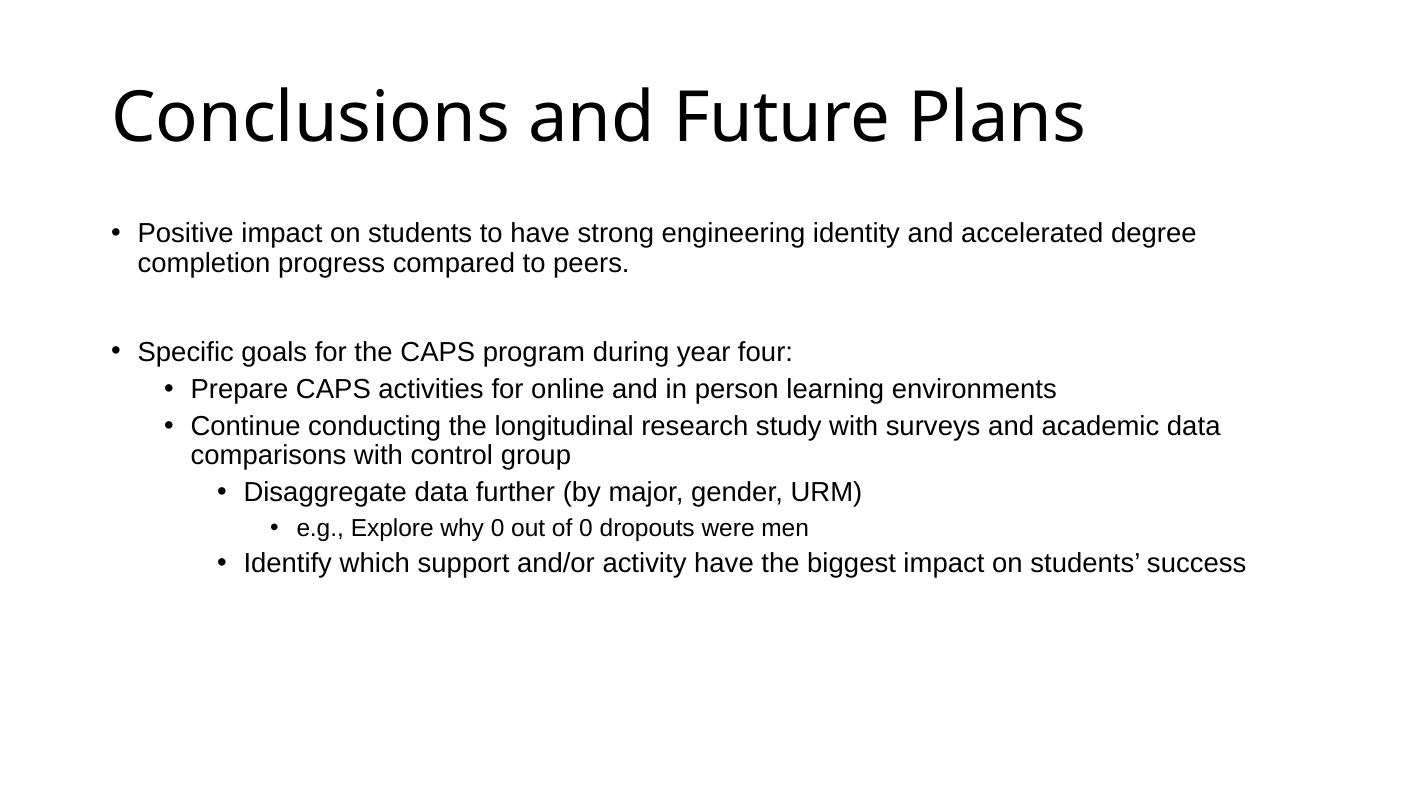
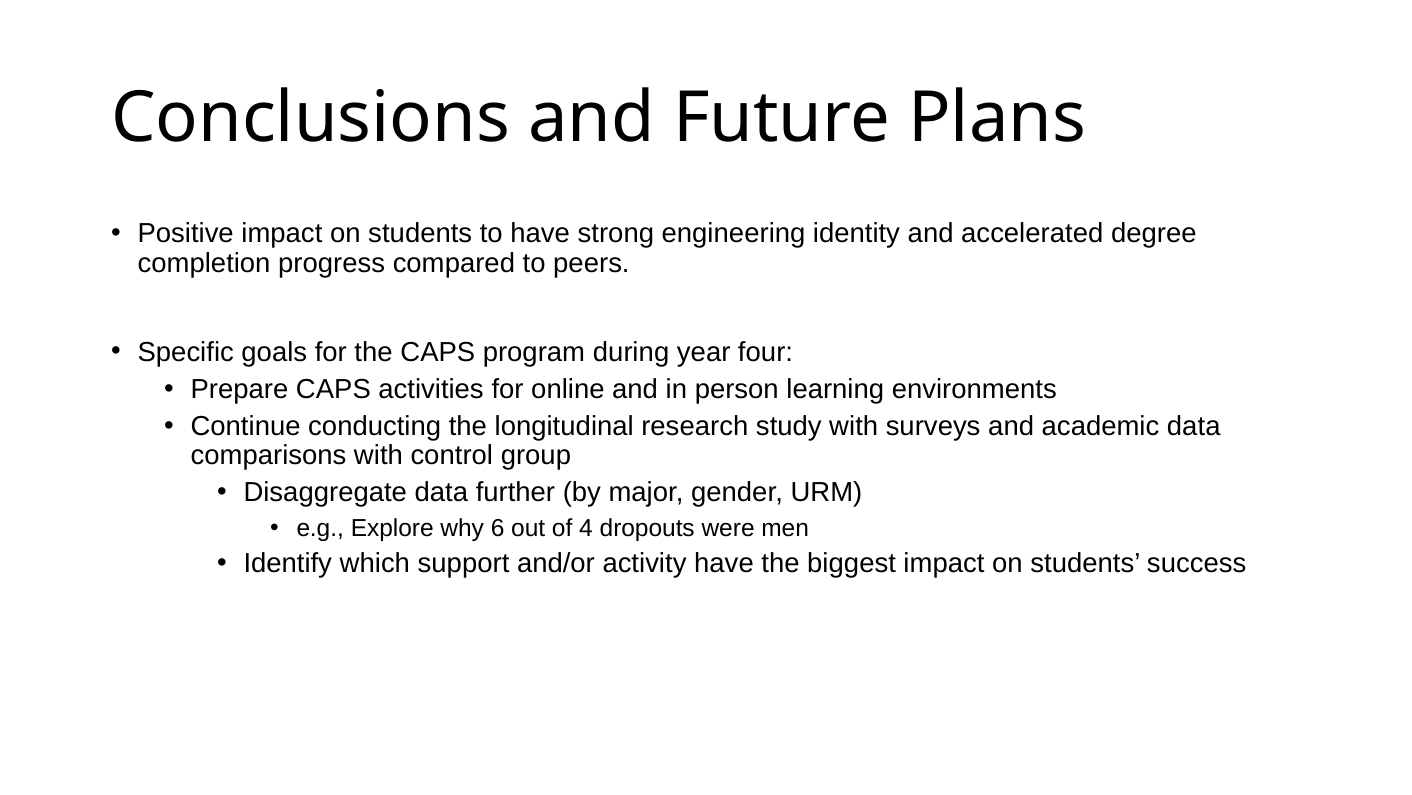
why 0: 0 -> 6
of 0: 0 -> 4
